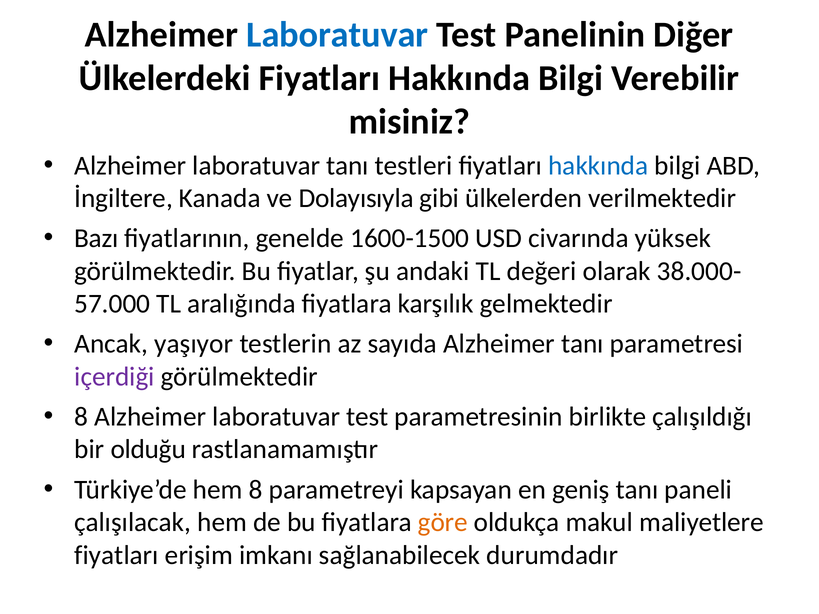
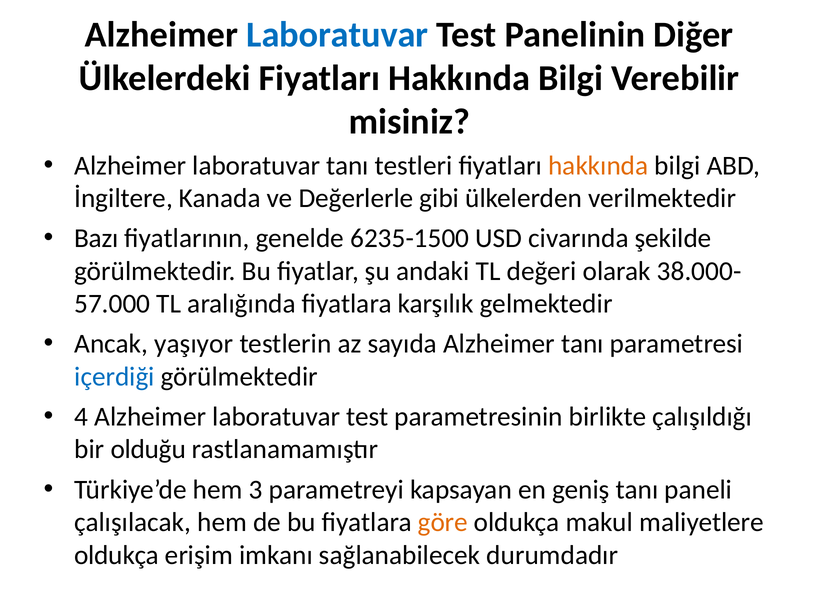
hakkında at (598, 166) colour: blue -> orange
Dolayısıyla: Dolayısıyla -> Değerlerle
1600-1500: 1600-1500 -> 6235-1500
yüksek: yüksek -> şekilde
içerdiği colour: purple -> blue
8 at (81, 417): 8 -> 4
hem 8: 8 -> 3
fiyatları at (117, 555): fiyatları -> oldukça
